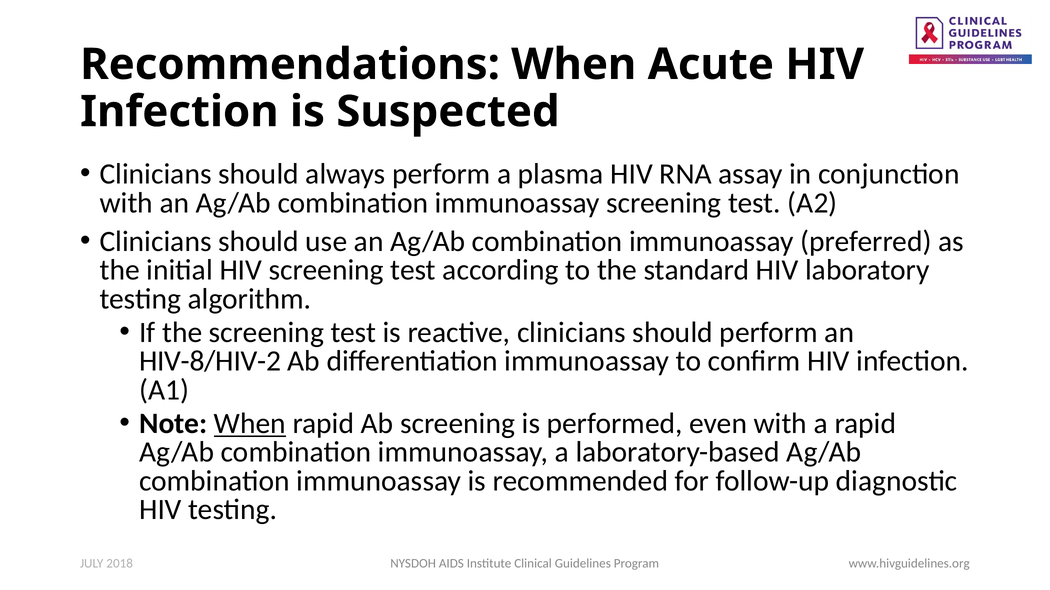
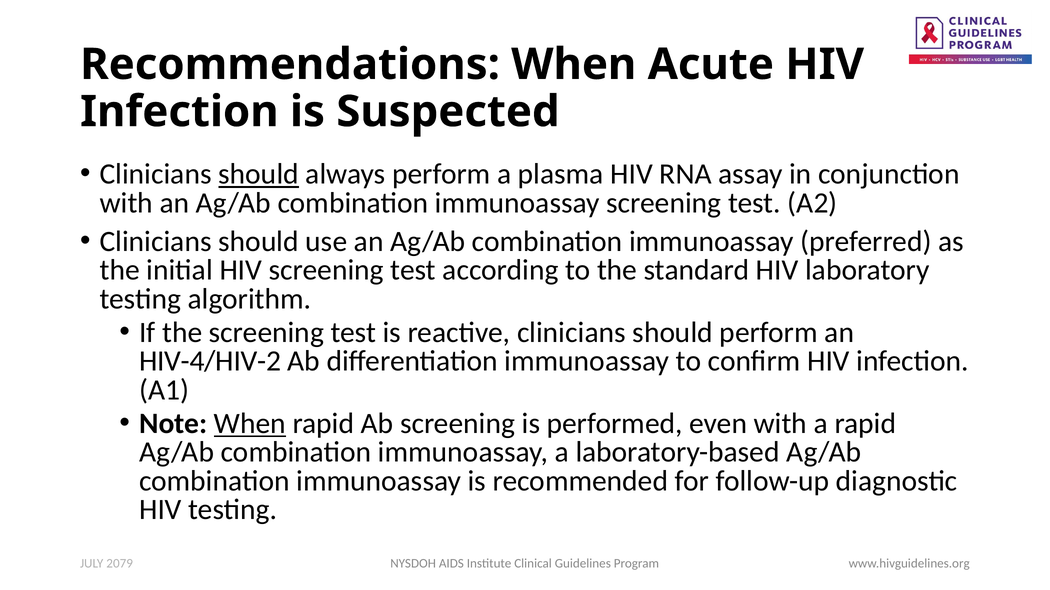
should at (259, 174) underline: none -> present
HIV-8/HIV-2: HIV-8/HIV-2 -> HIV-4/HIV-2
2018: 2018 -> 2079
